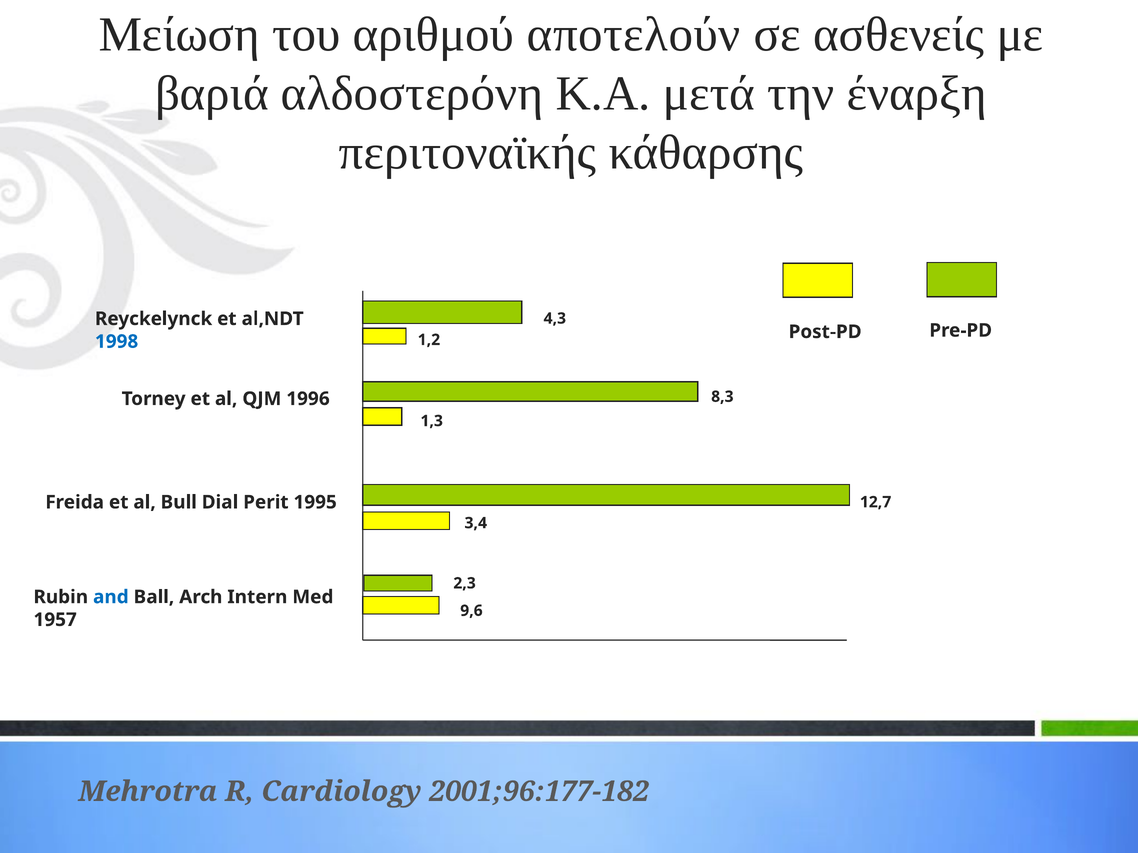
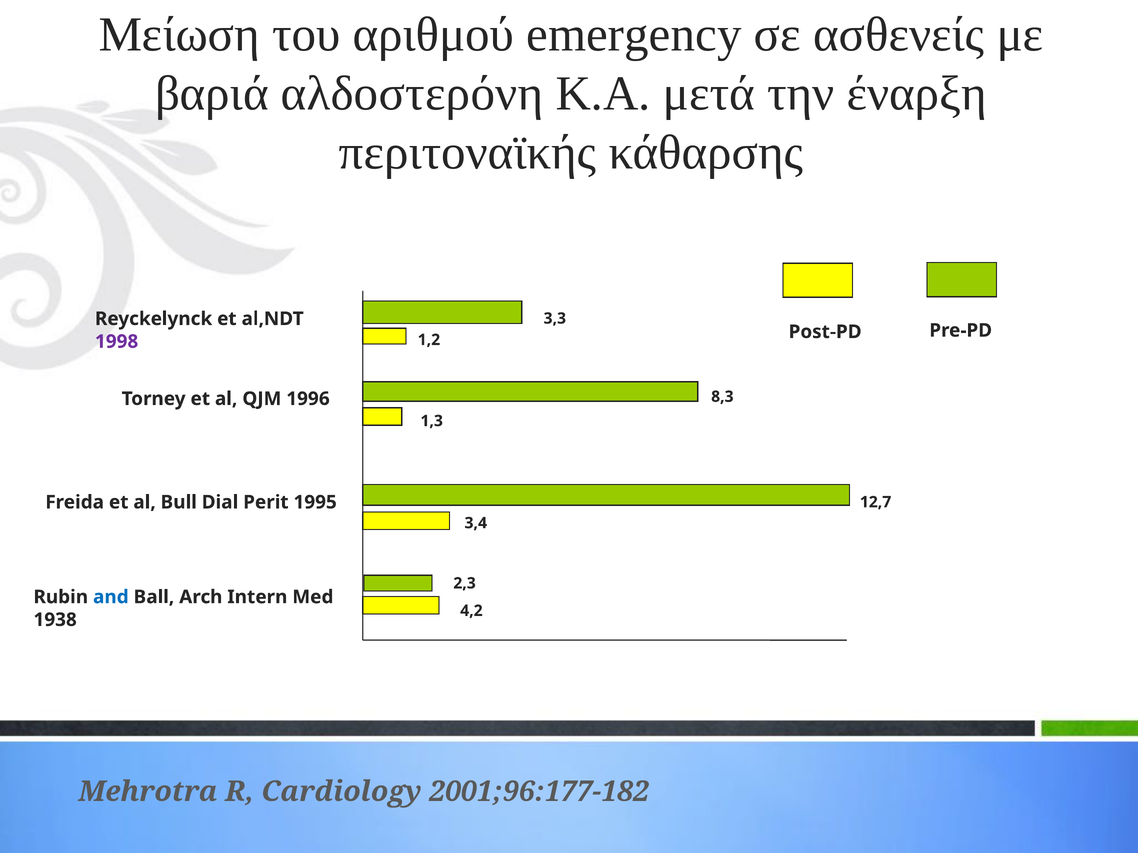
αποτελούν: αποτελούν -> emergency
4,3: 4,3 -> 3,3
1998 colour: blue -> purple
9,6: 9,6 -> 4,2
1957: 1957 -> 1938
